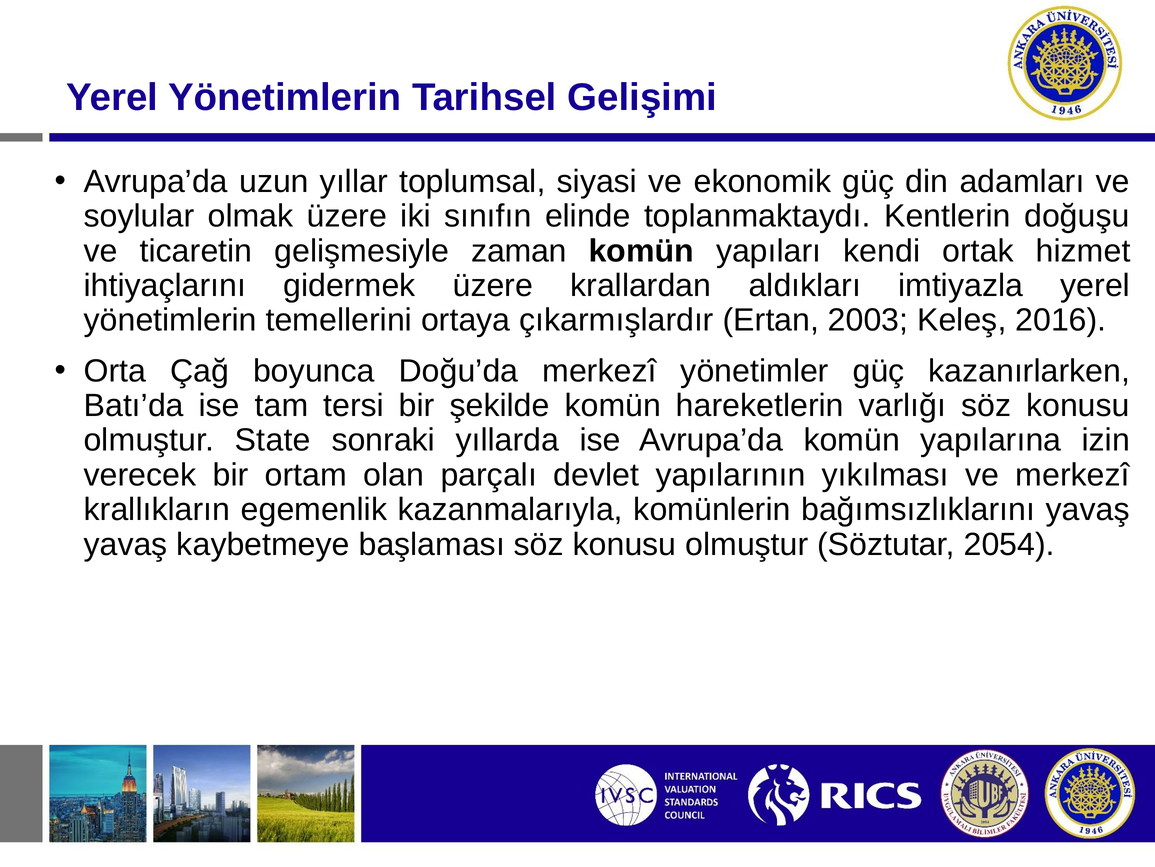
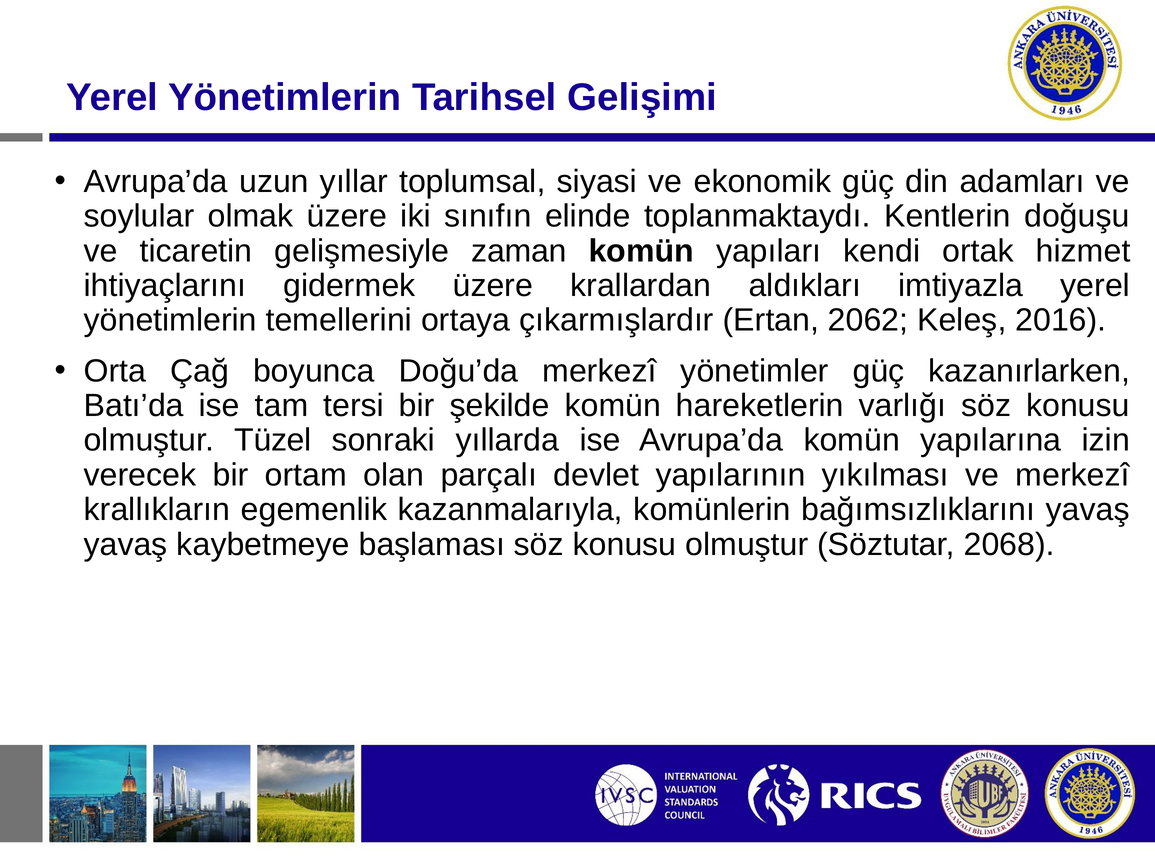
2003: 2003 -> 2062
State: State -> Tüzel
2054: 2054 -> 2068
